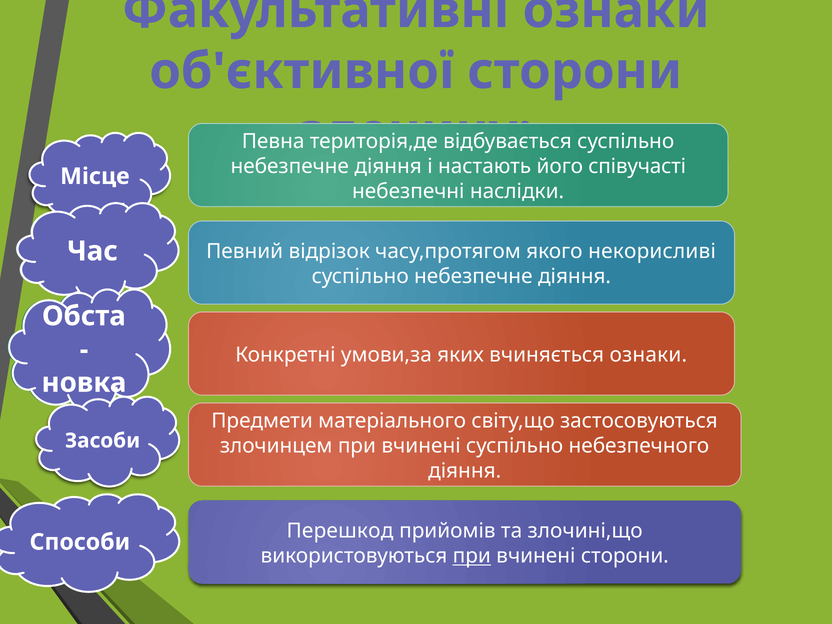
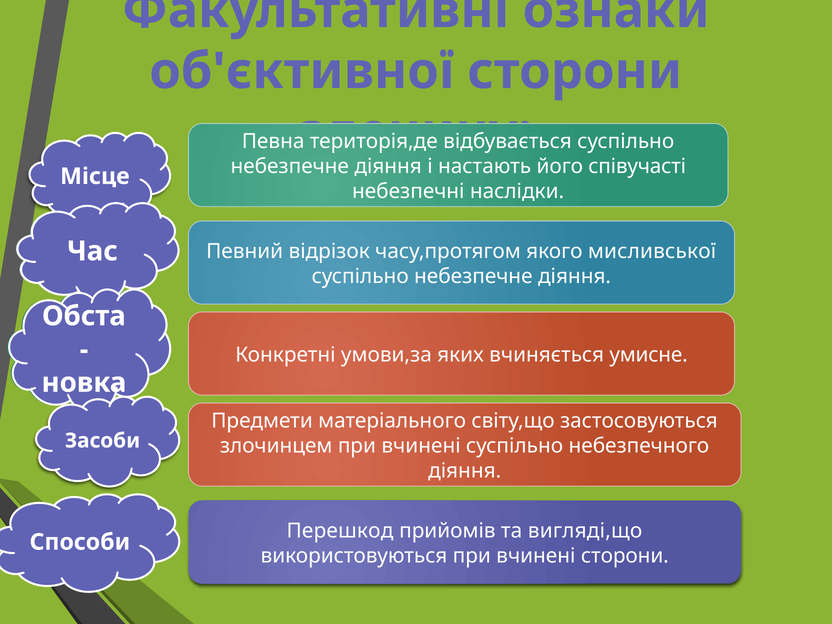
некорисливі: некорисливі -> мисливської
ознаки at (648, 355): ознаки -> умисне
злочині,що: злочині,що -> вигляді,що
при at (472, 556) underline: present -> none
